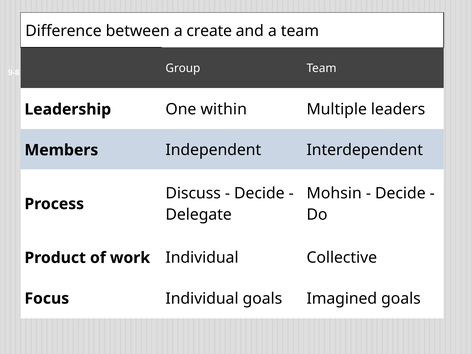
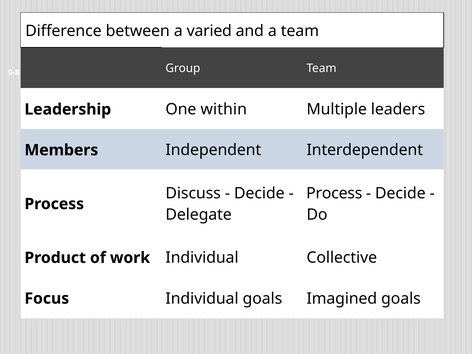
create: create -> varied
Mohsin at (334, 193): Mohsin -> Process
